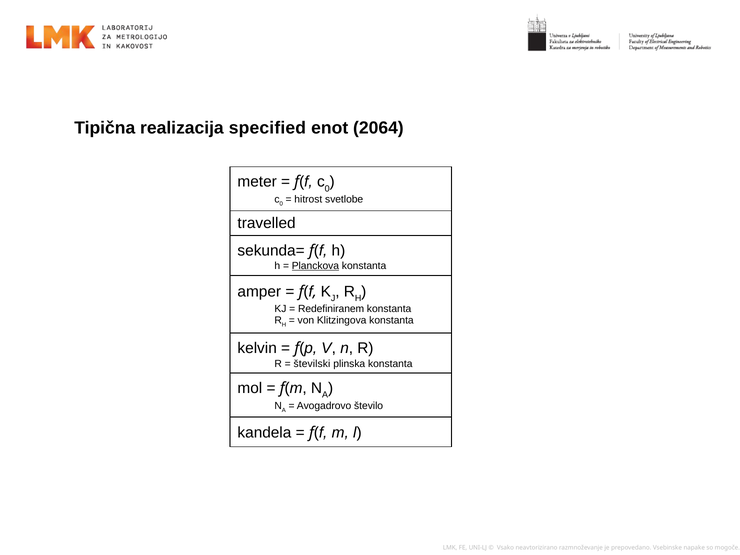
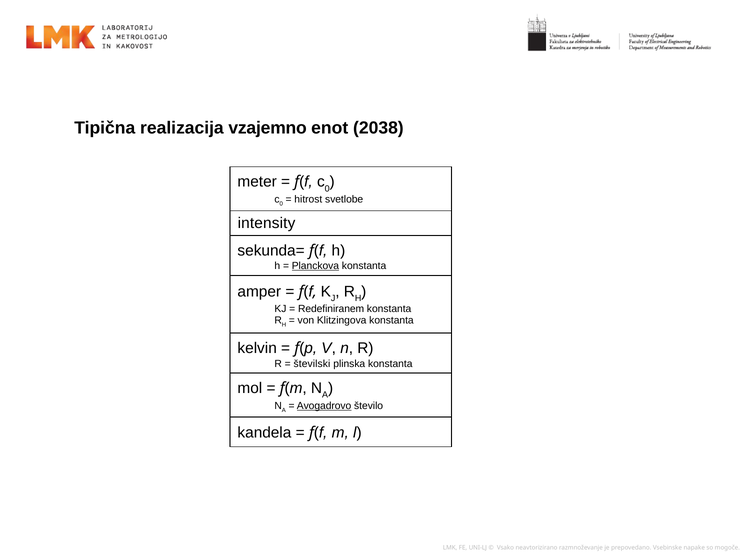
specified: specified -> vzajemno
2064: 2064 -> 2038
travelled: travelled -> intensity
Avogadrovo underline: none -> present
